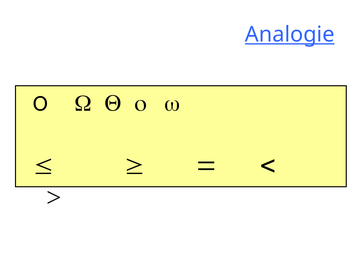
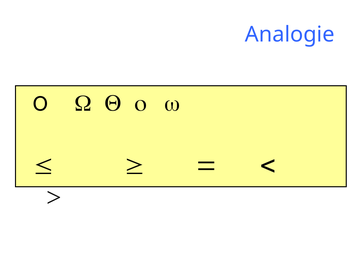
Analogie underline: present -> none
